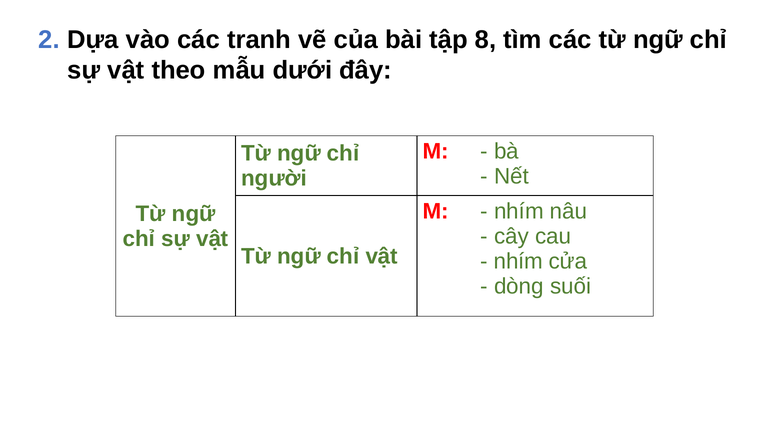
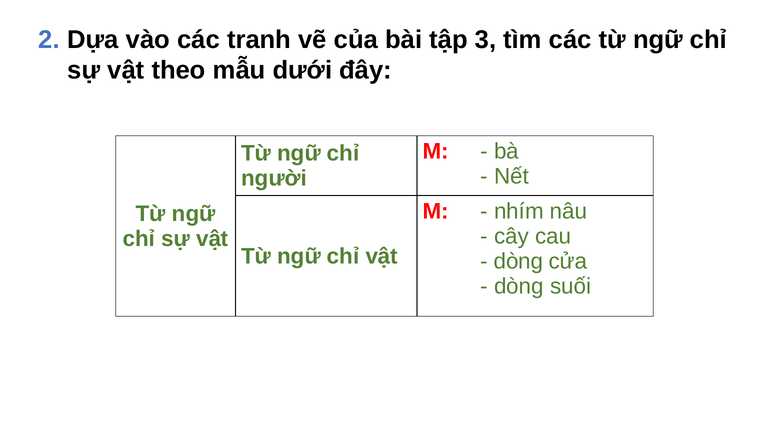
8: 8 -> 3
nhím at (518, 261): nhím -> dòng
